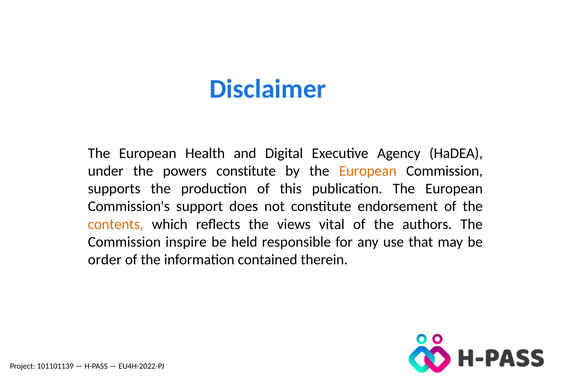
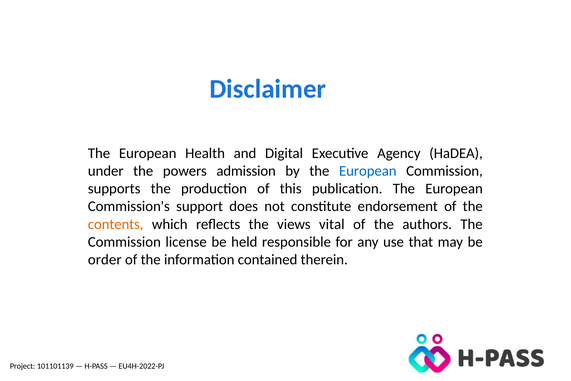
powers constitute: constitute -> admission
European at (368, 171) colour: orange -> blue
inspire: inspire -> license
